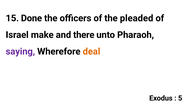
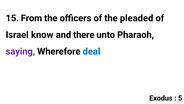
Done: Done -> From
make: make -> know
deal colour: orange -> blue
